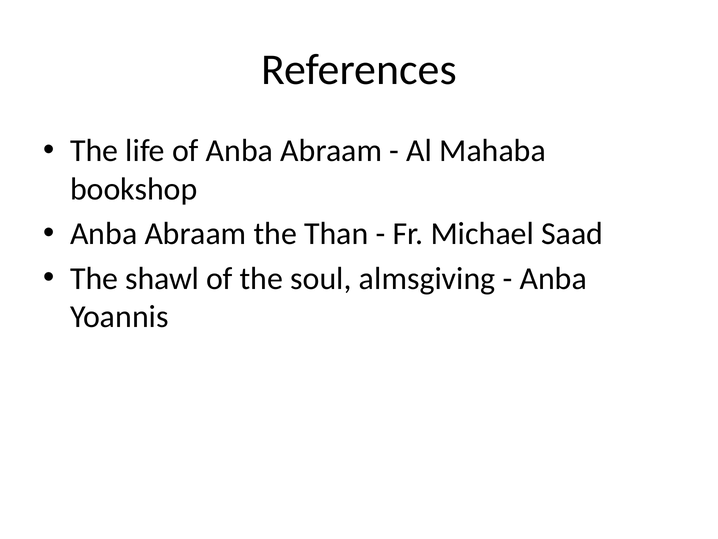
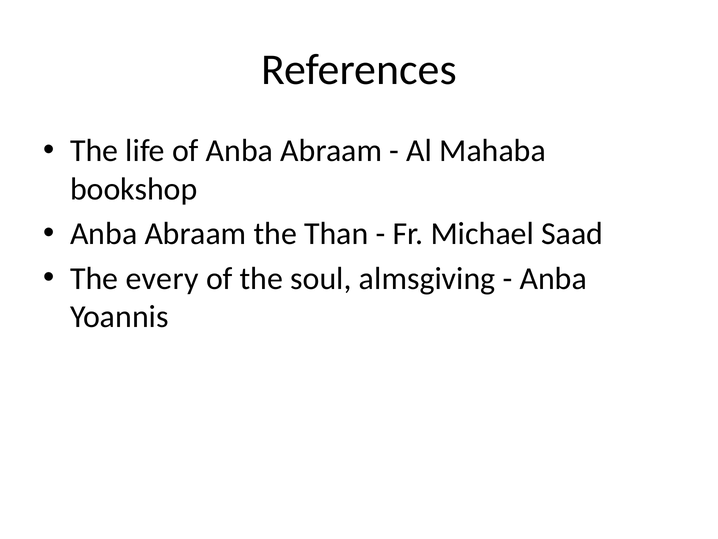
shawl: shawl -> every
